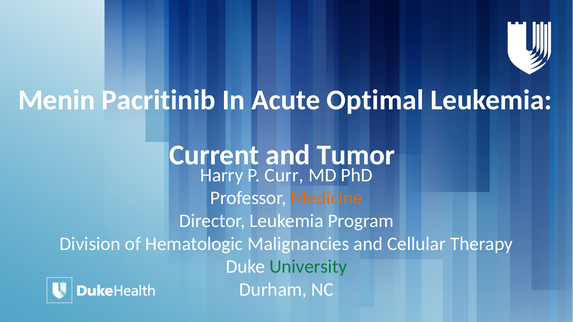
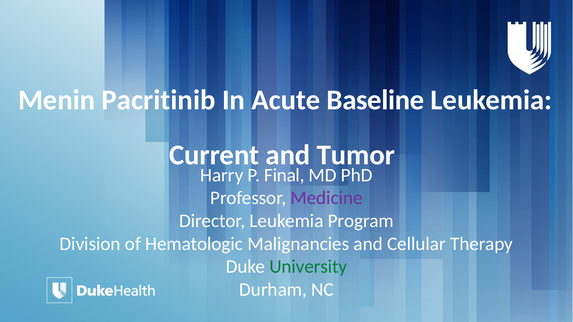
Optimal: Optimal -> Baseline
Curr: Curr -> Final
Medicine colour: orange -> purple
